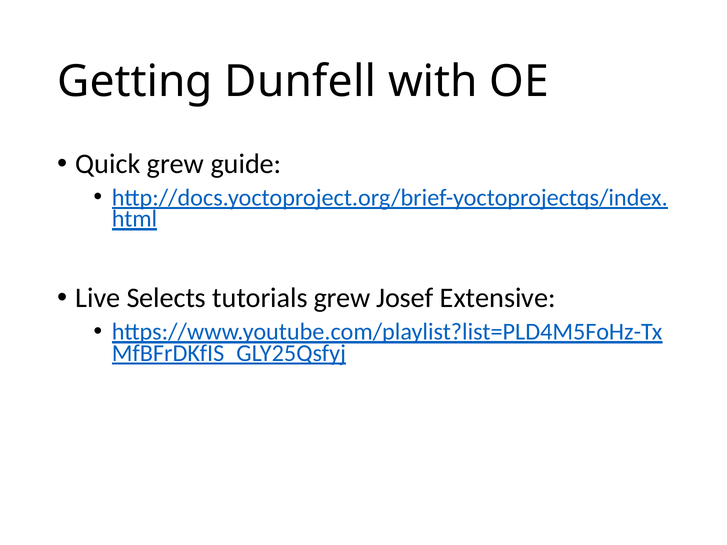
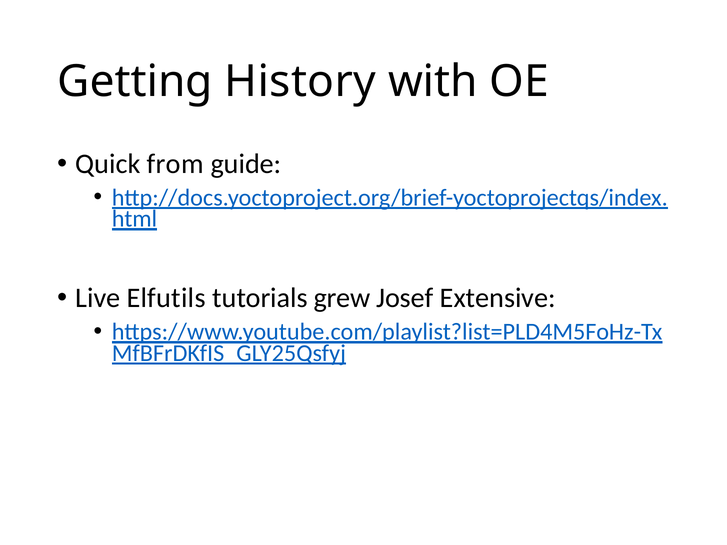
Dunfell: Dunfell -> History
Quick grew: grew -> from
Selects: Selects -> Elfutils
